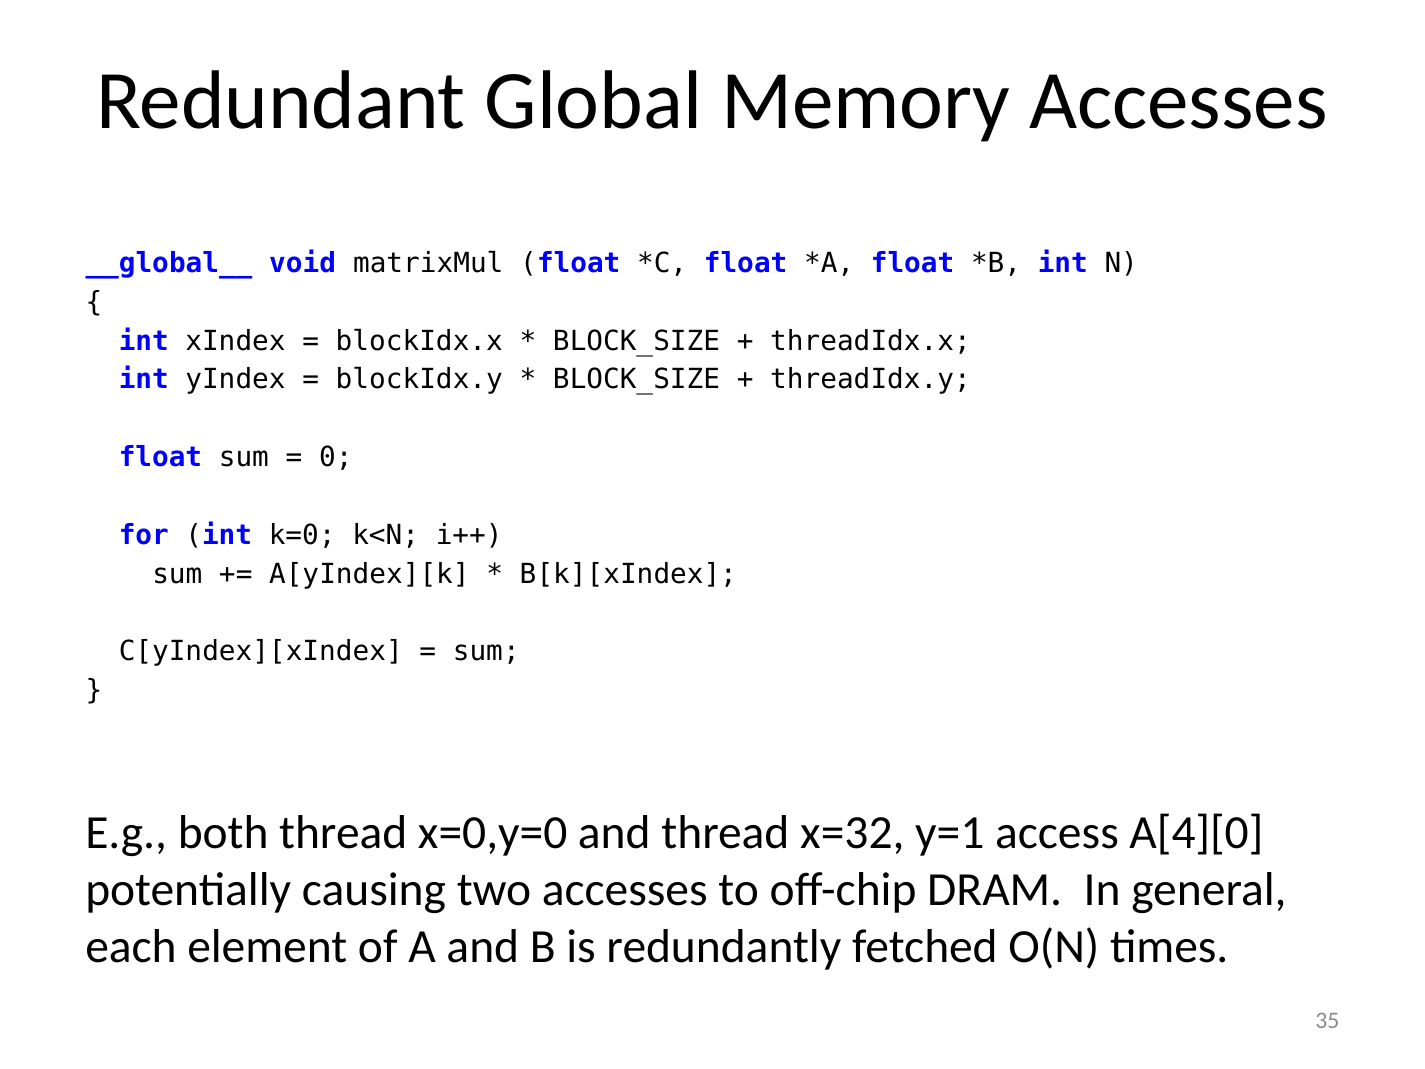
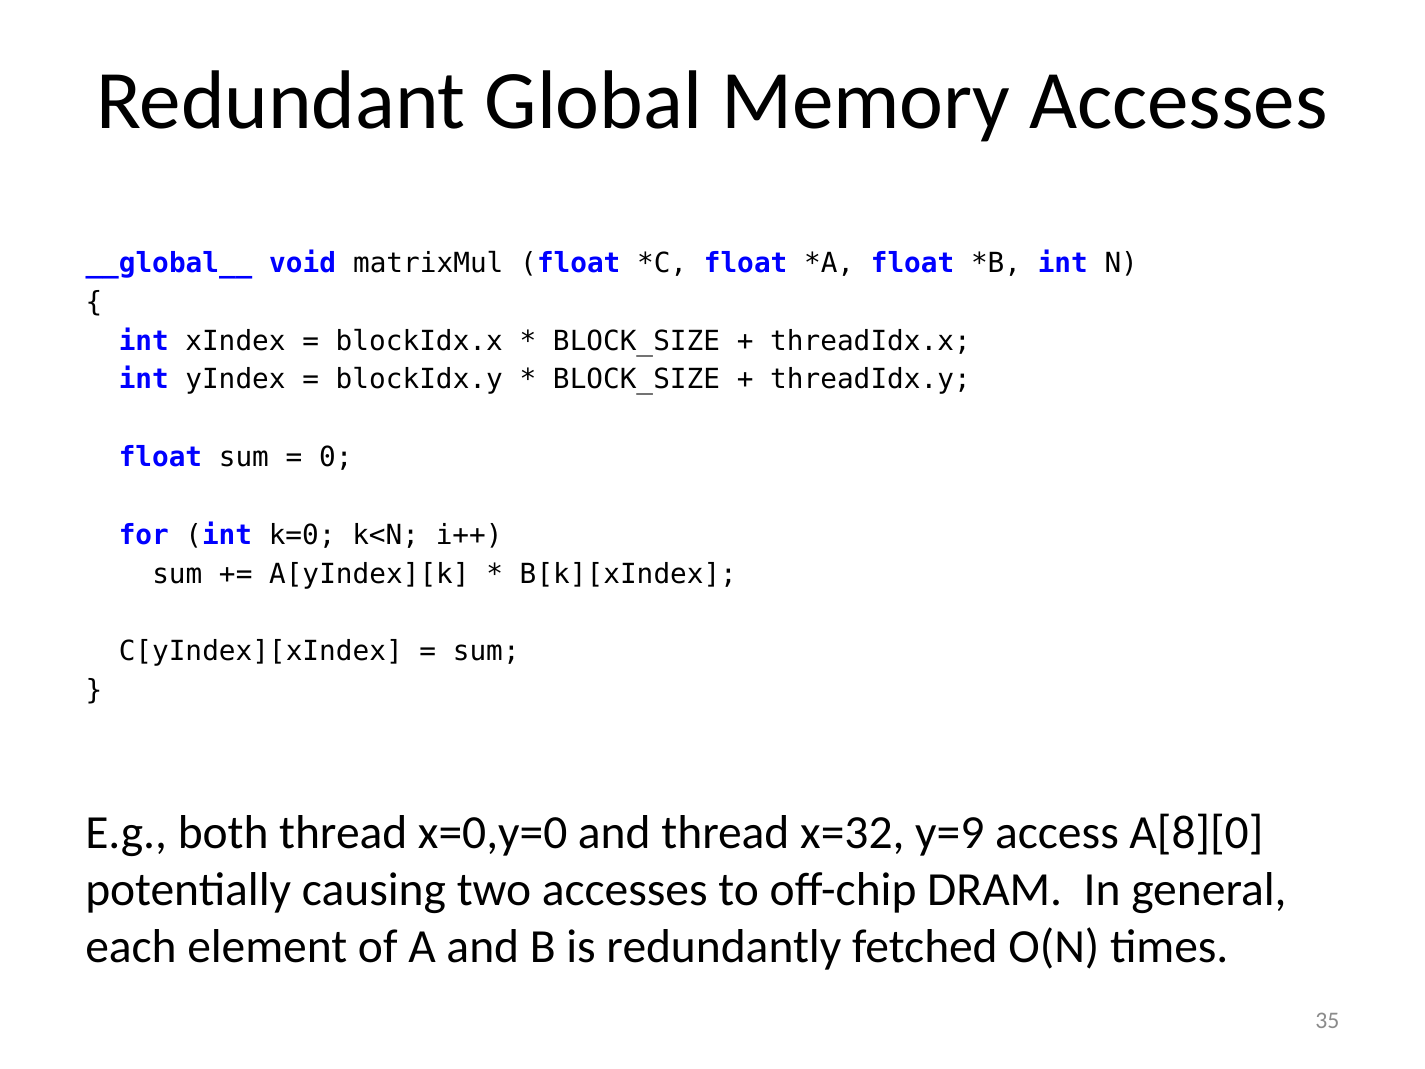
y=1: y=1 -> y=9
A[4][0: A[4][0 -> A[8][0
